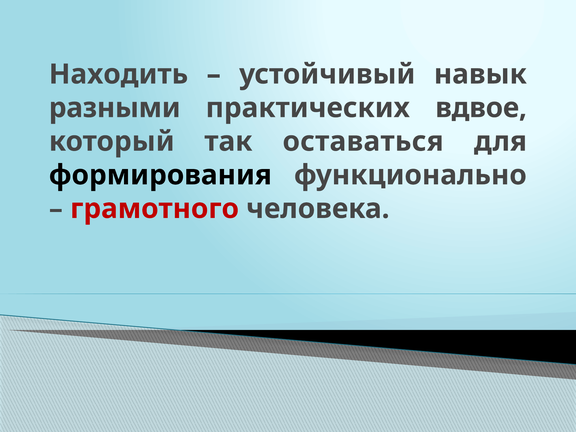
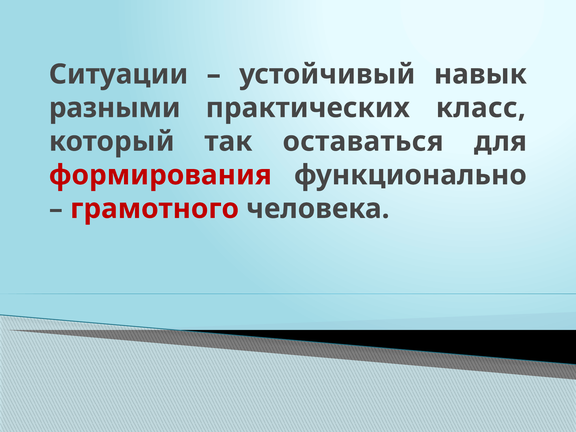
Находить: Находить -> Ситуации
вдвое: вдвое -> класс
формирования colour: black -> red
